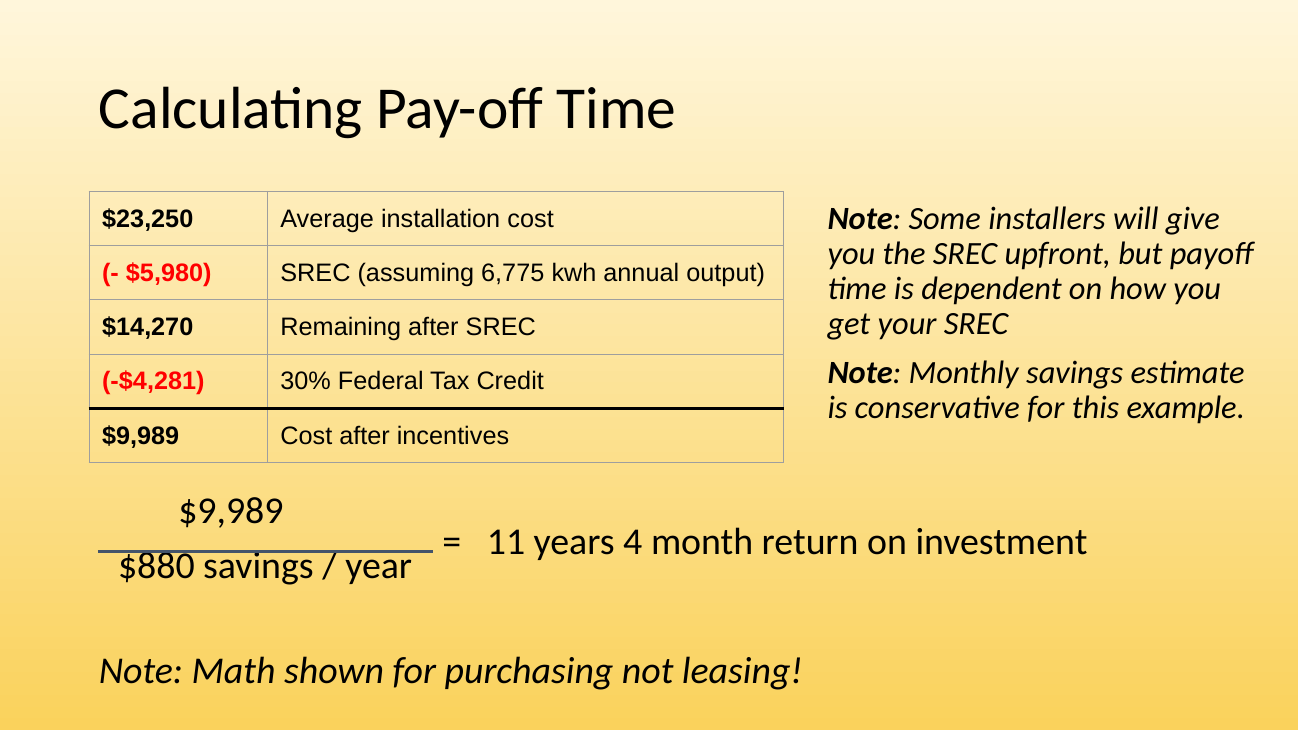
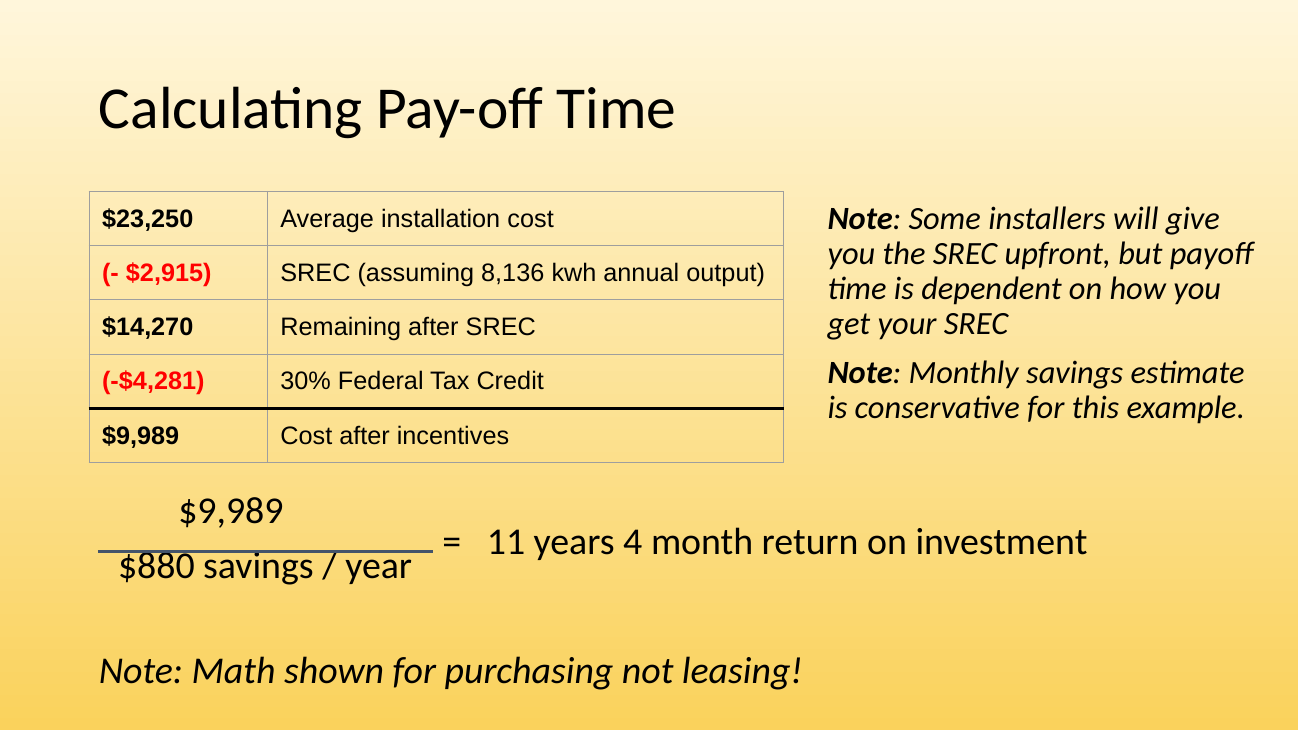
$5,980: $5,980 -> $2,915
6,775: 6,775 -> 8,136
